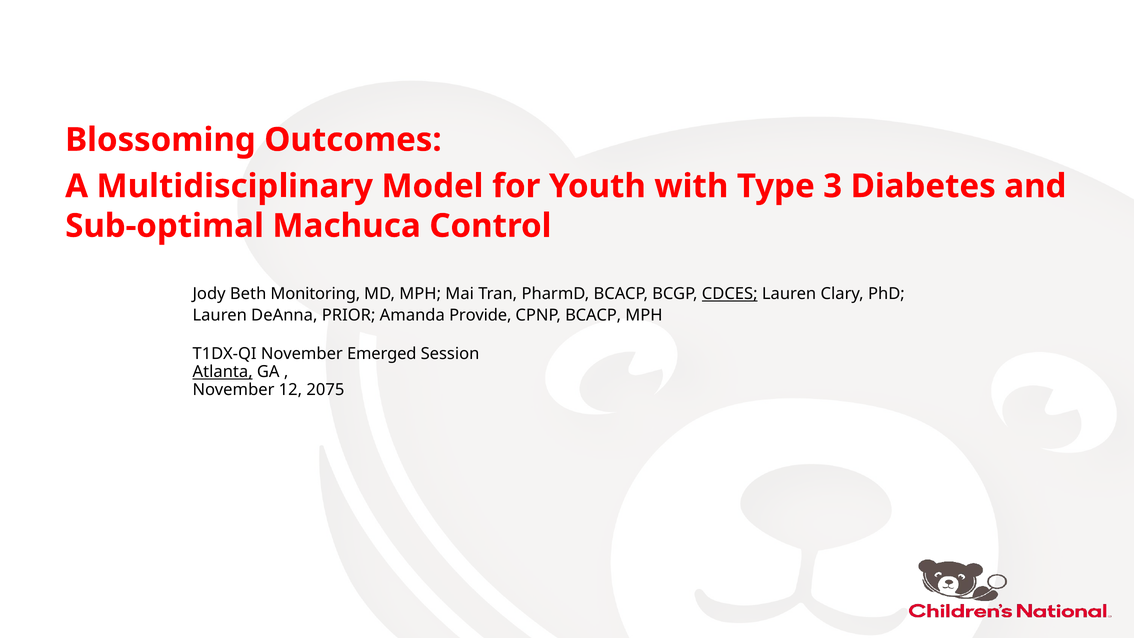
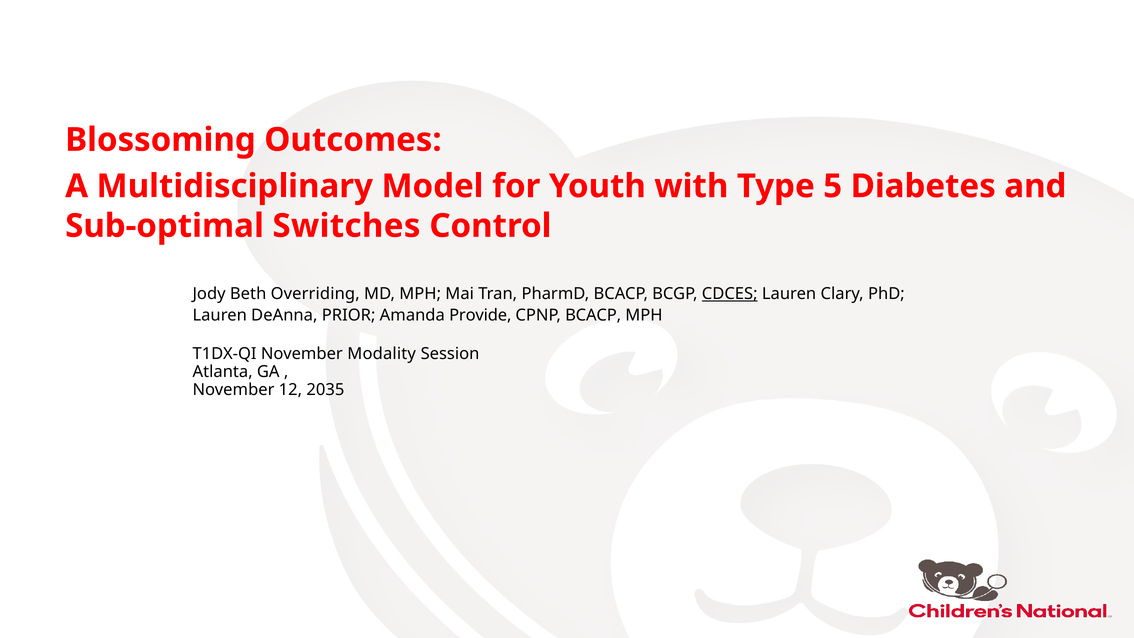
3: 3 -> 5
Machuca: Machuca -> Switches
Monitoring: Monitoring -> Overriding
Emerged: Emerged -> Modality
Atlanta underline: present -> none
2075: 2075 -> 2035
